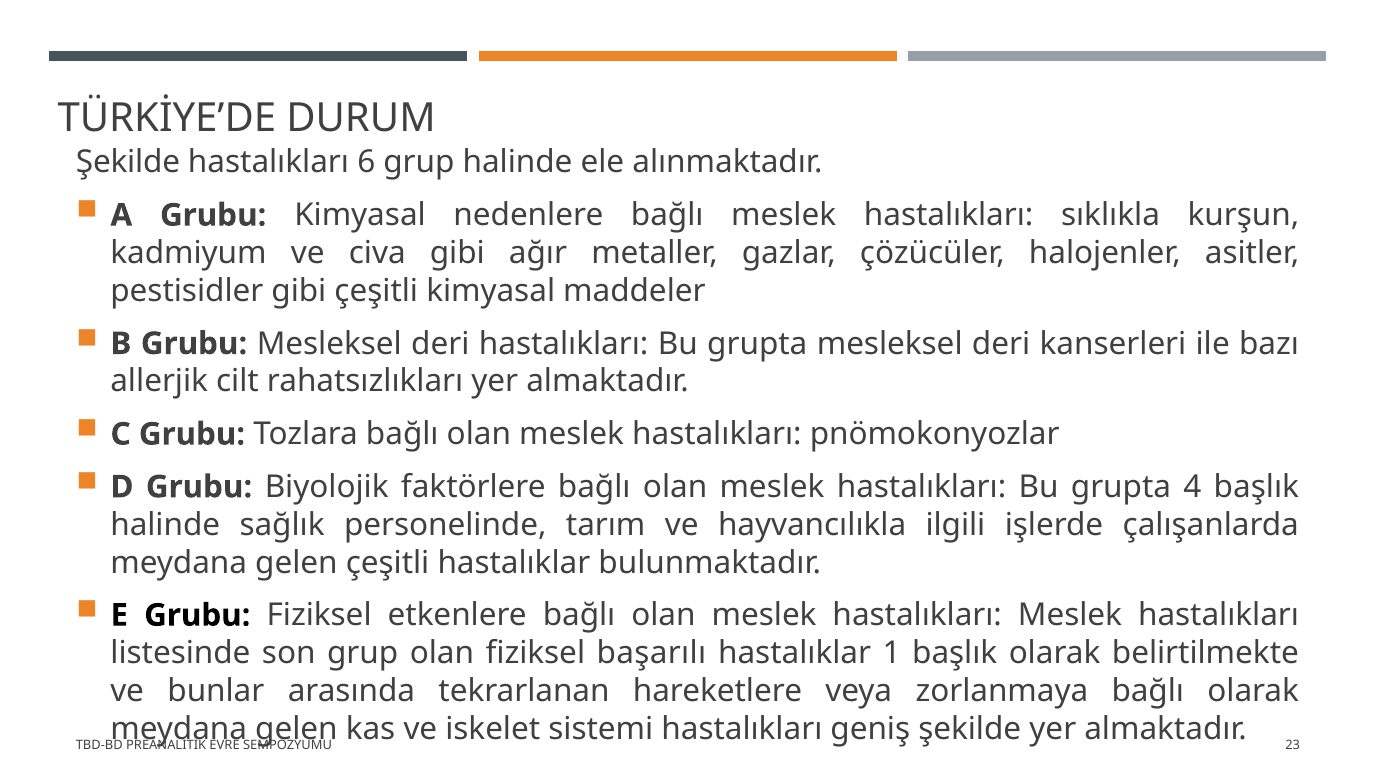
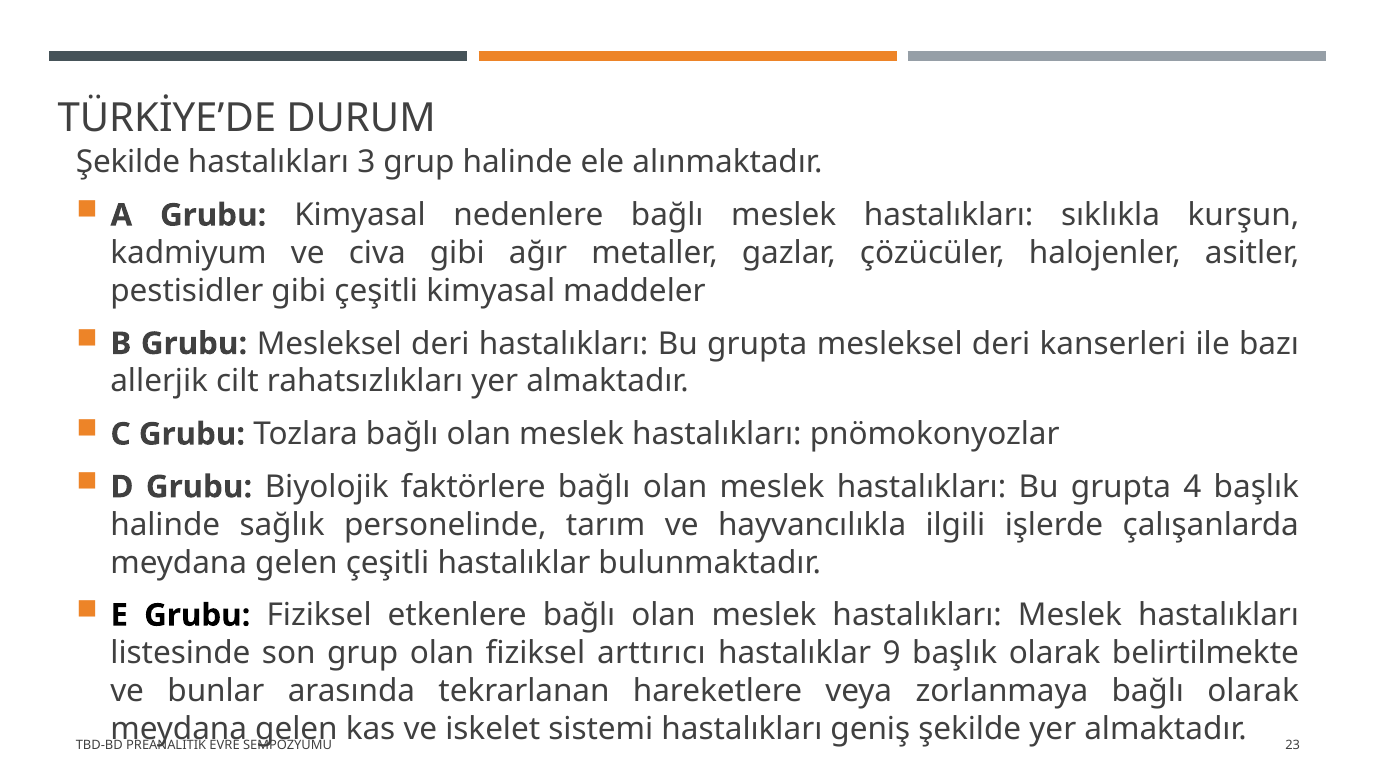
6: 6 -> 3
başarılı: başarılı -> arttırıcı
1: 1 -> 9
